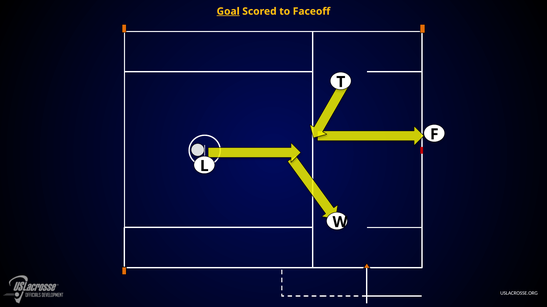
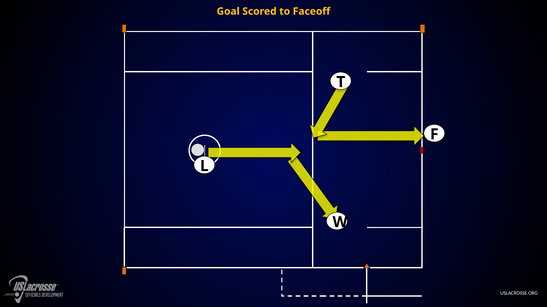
Goal underline: present -> none
